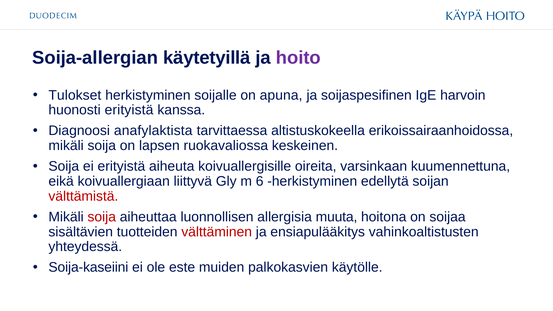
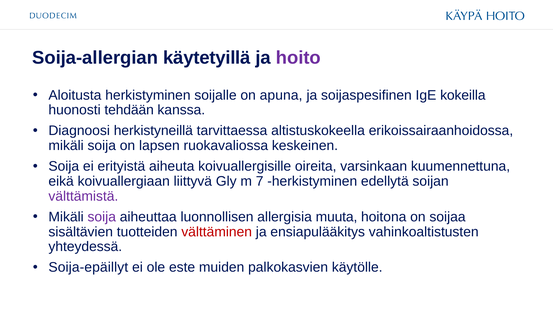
Tulokset: Tulokset -> Aloitusta
harvoin: harvoin -> kokeilla
huonosti erityistä: erityistä -> tehdään
anafylaktista: anafylaktista -> herkistyneillä
6: 6 -> 7
välttämistä colour: red -> purple
soija at (102, 217) colour: red -> purple
Soija-kaseiini: Soija-kaseiini -> Soija-epäillyt
